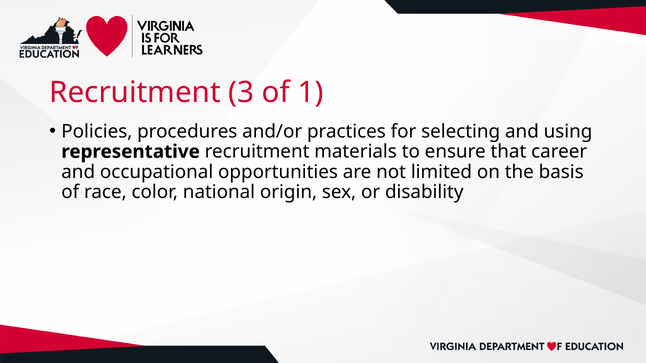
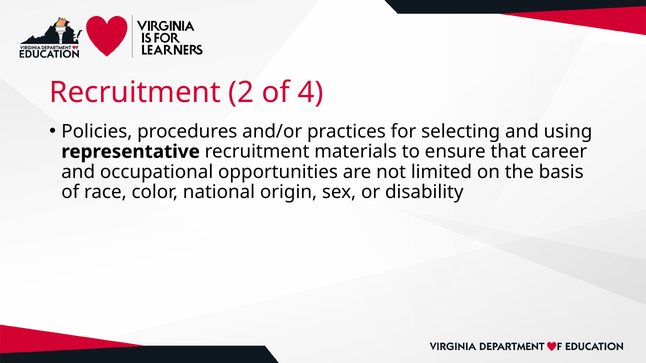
3: 3 -> 2
1: 1 -> 4
